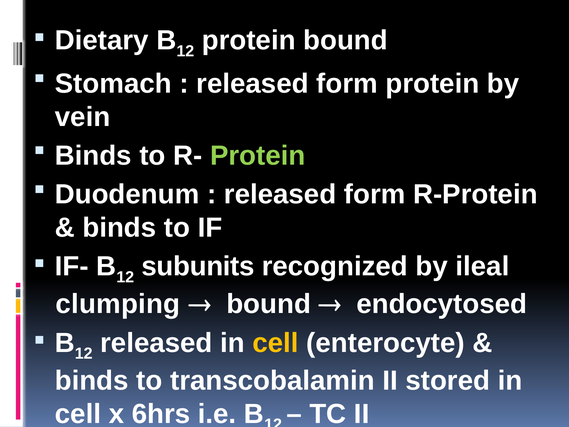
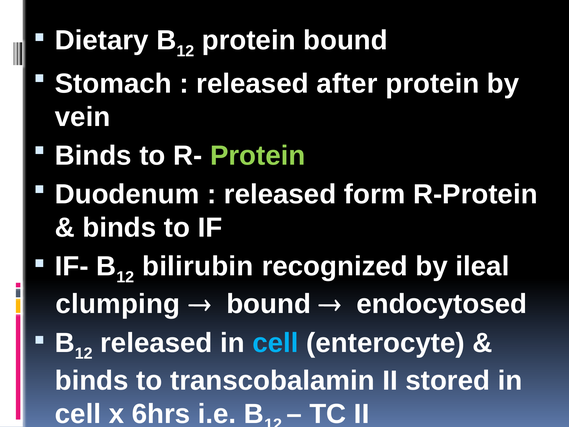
form at (347, 84): form -> after
subunits: subunits -> bilirubin
cell at (275, 343) colour: yellow -> light blue
